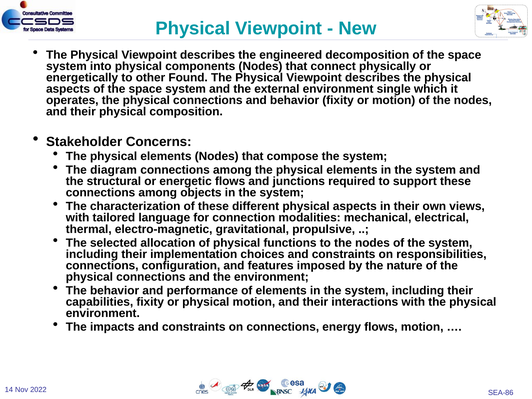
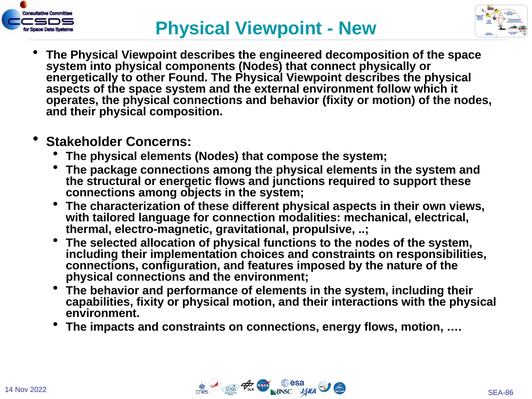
single: single -> follow
diagram: diagram -> package
